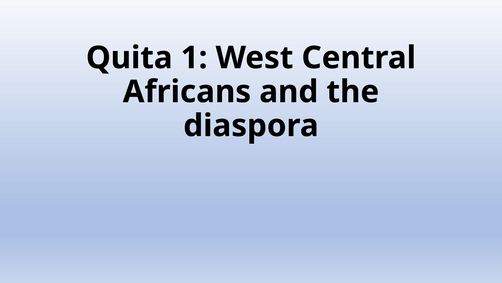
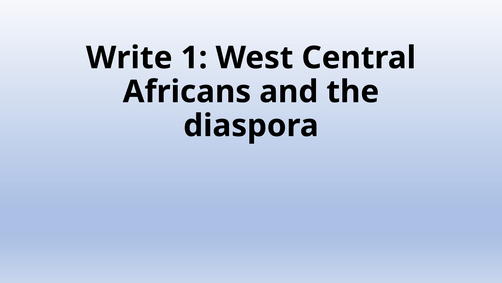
Quita: Quita -> Write
